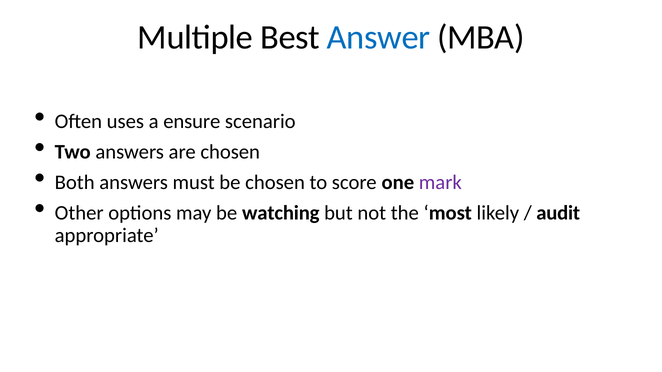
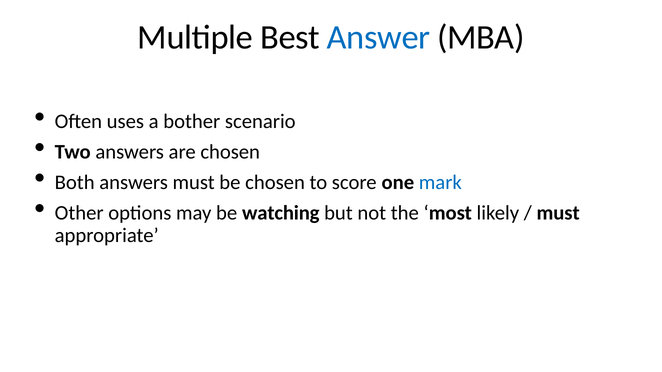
ensure: ensure -> bother
mark colour: purple -> blue
audit at (558, 213): audit -> must
